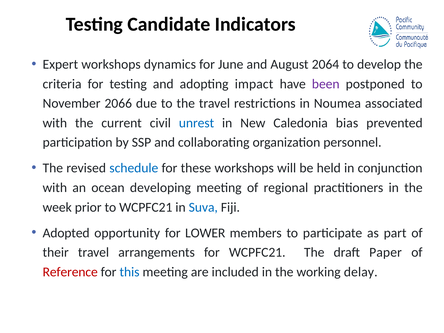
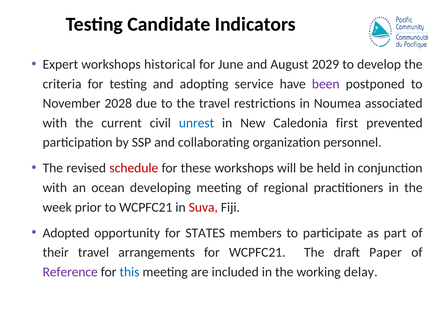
dynamics: dynamics -> historical
2064: 2064 -> 2029
impact: impact -> service
2066: 2066 -> 2028
bias: bias -> first
schedule colour: blue -> red
Suva colour: blue -> red
LOWER: LOWER -> STATES
Reference colour: red -> purple
